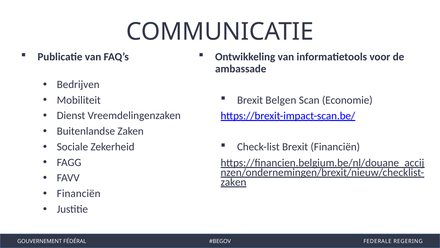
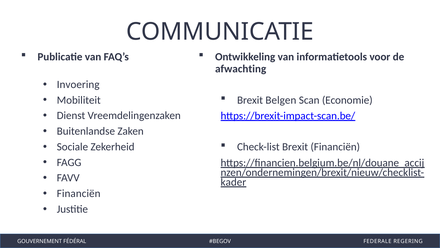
ambassade: ambassade -> afwachting
Bedrijven: Bedrijven -> Invoering
zaken at (233, 182): zaken -> kader
